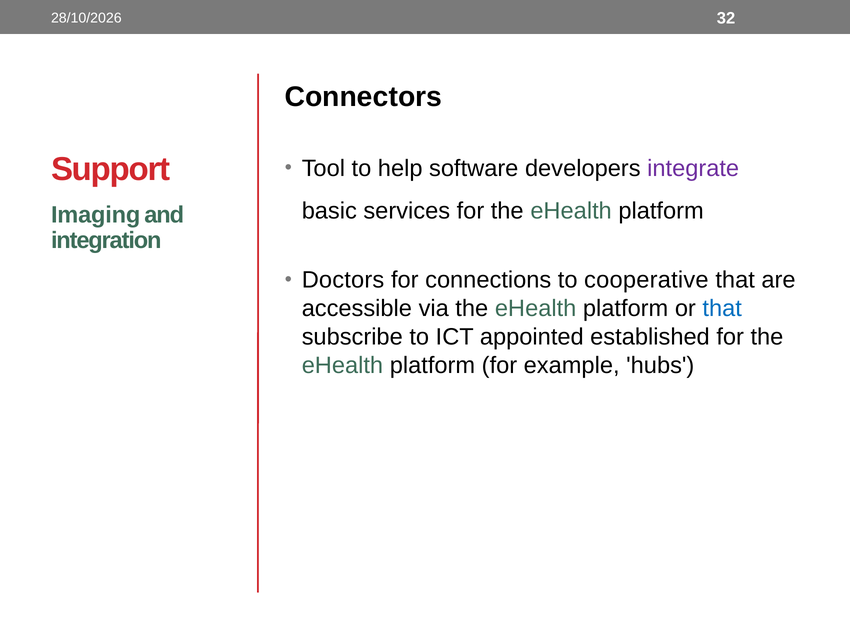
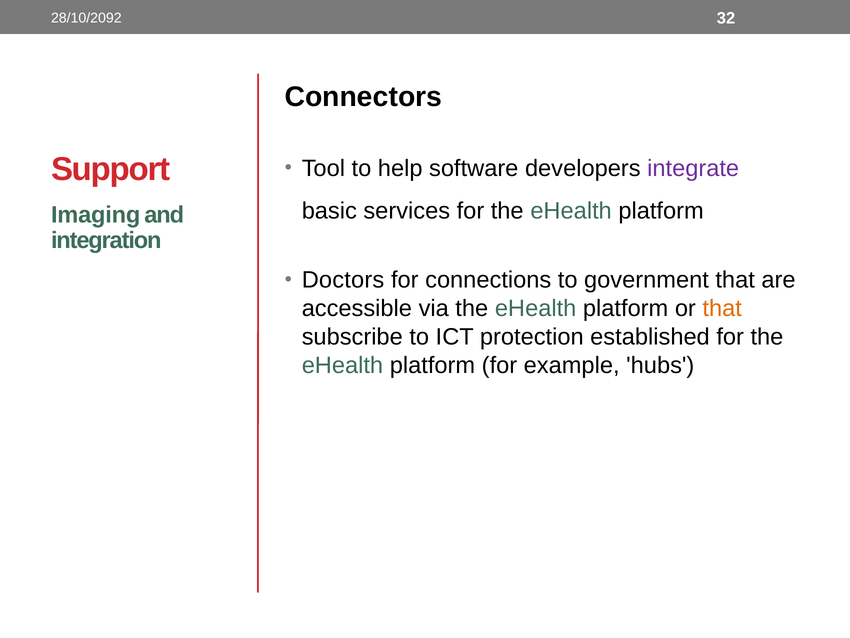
28/10/2026: 28/10/2026 -> 28/10/2092
cooperative: cooperative -> government
that at (722, 308) colour: blue -> orange
appointed: appointed -> protection
